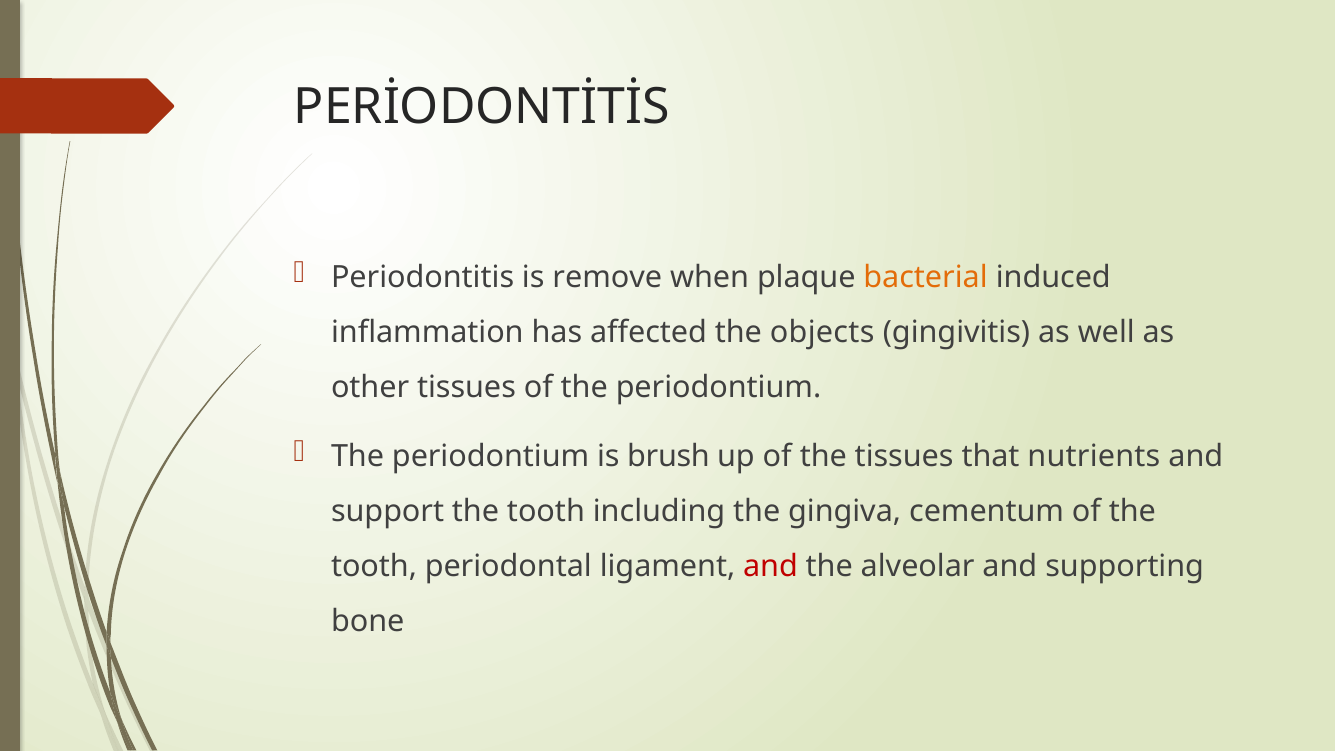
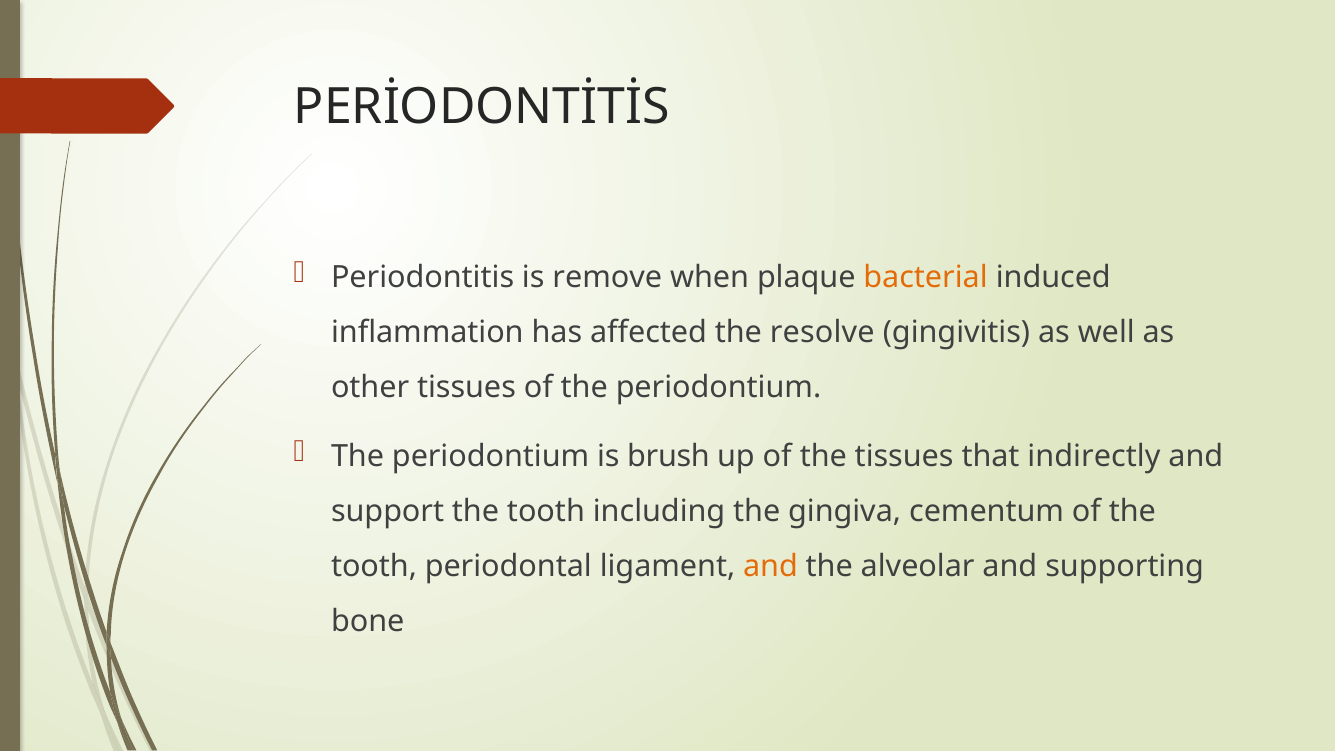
objects: objects -> resolve
nutrients: nutrients -> indirectly
and at (770, 567) colour: red -> orange
